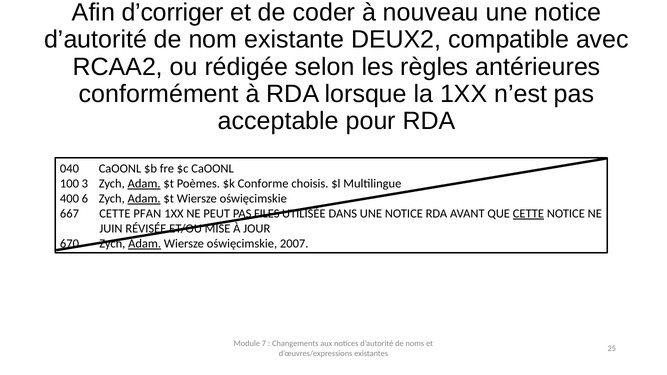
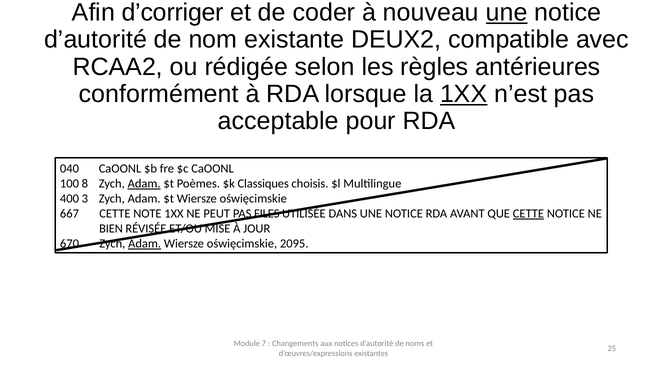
une at (507, 13) underline: none -> present
1XX at (464, 94) underline: none -> present
3: 3 -> 8
Conforme: Conforme -> Classiques
6: 6 -> 3
Adam at (144, 199) underline: present -> none
PFAN: PFAN -> NOTE
JUIN: JUIN -> BIEN
2007: 2007 -> 2095
